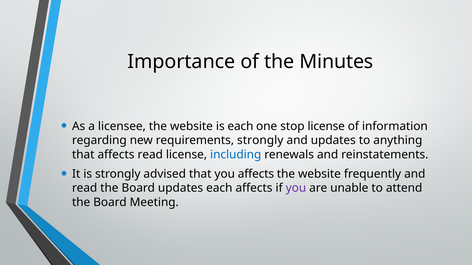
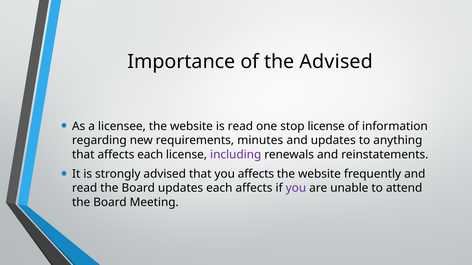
the Minutes: Minutes -> Advised
is each: each -> read
requirements strongly: strongly -> minutes
affects read: read -> each
including colour: blue -> purple
